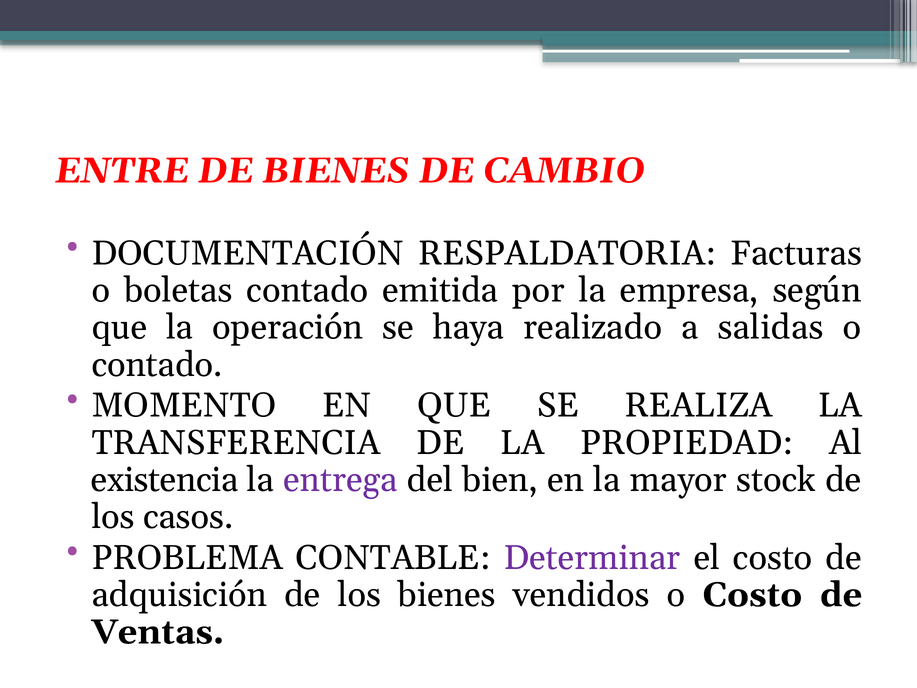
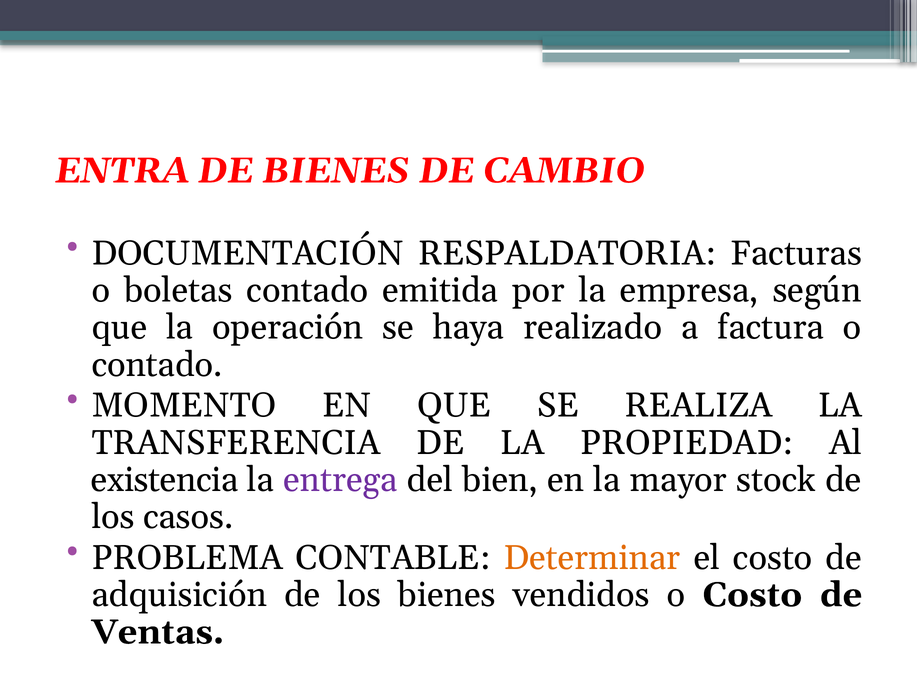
ENTRE: ENTRE -> ENTRA
salidas: salidas -> factura
Determinar colour: purple -> orange
